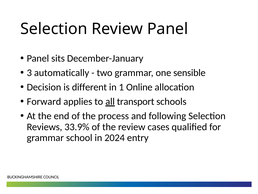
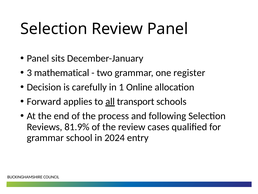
automatically: automatically -> mathematical
sensible: sensible -> register
different: different -> carefully
33.9%: 33.9% -> 81.9%
